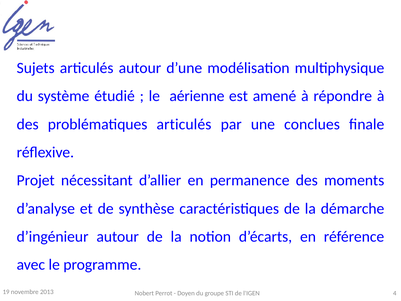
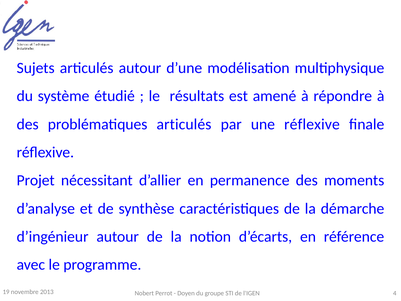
aérienne: aérienne -> résultats
une conclues: conclues -> réflexive
